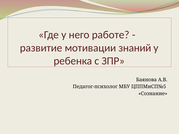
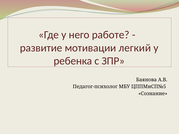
знаний: знаний -> легкий
